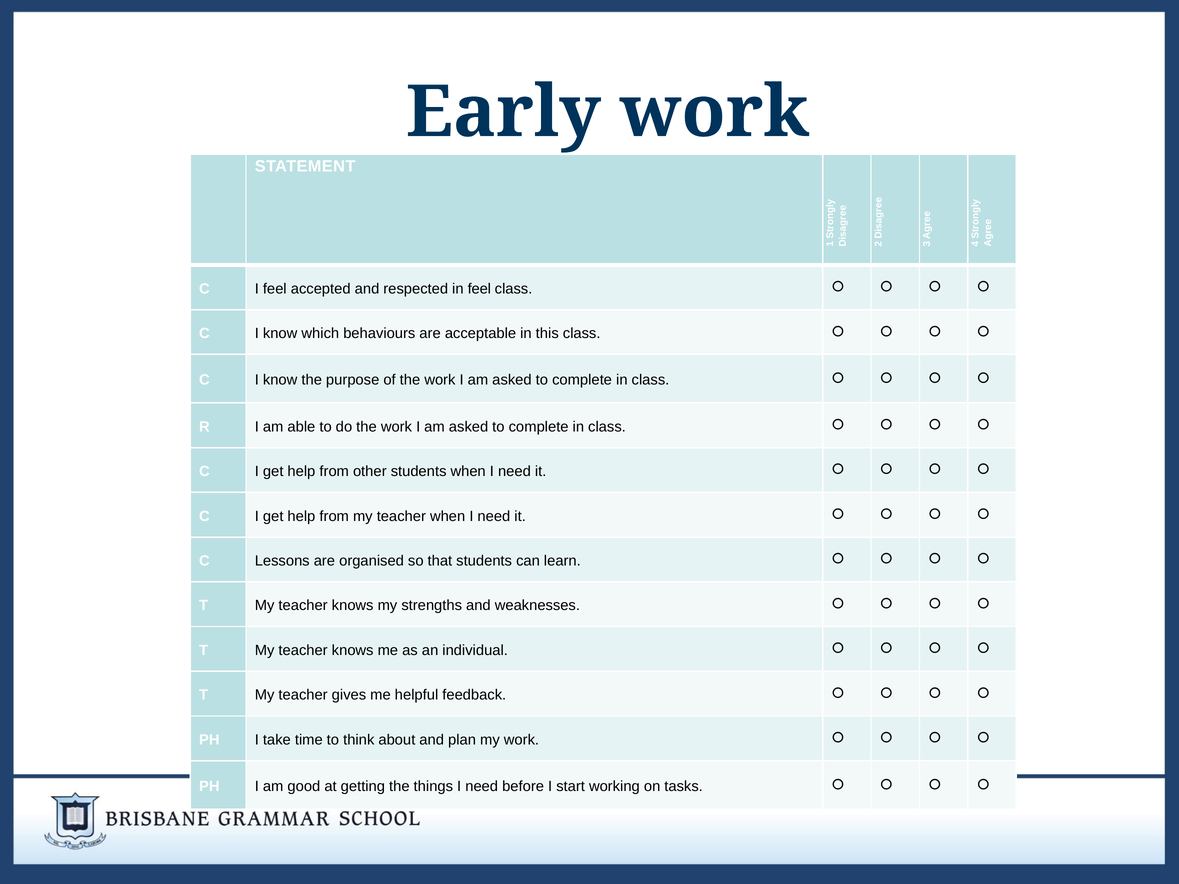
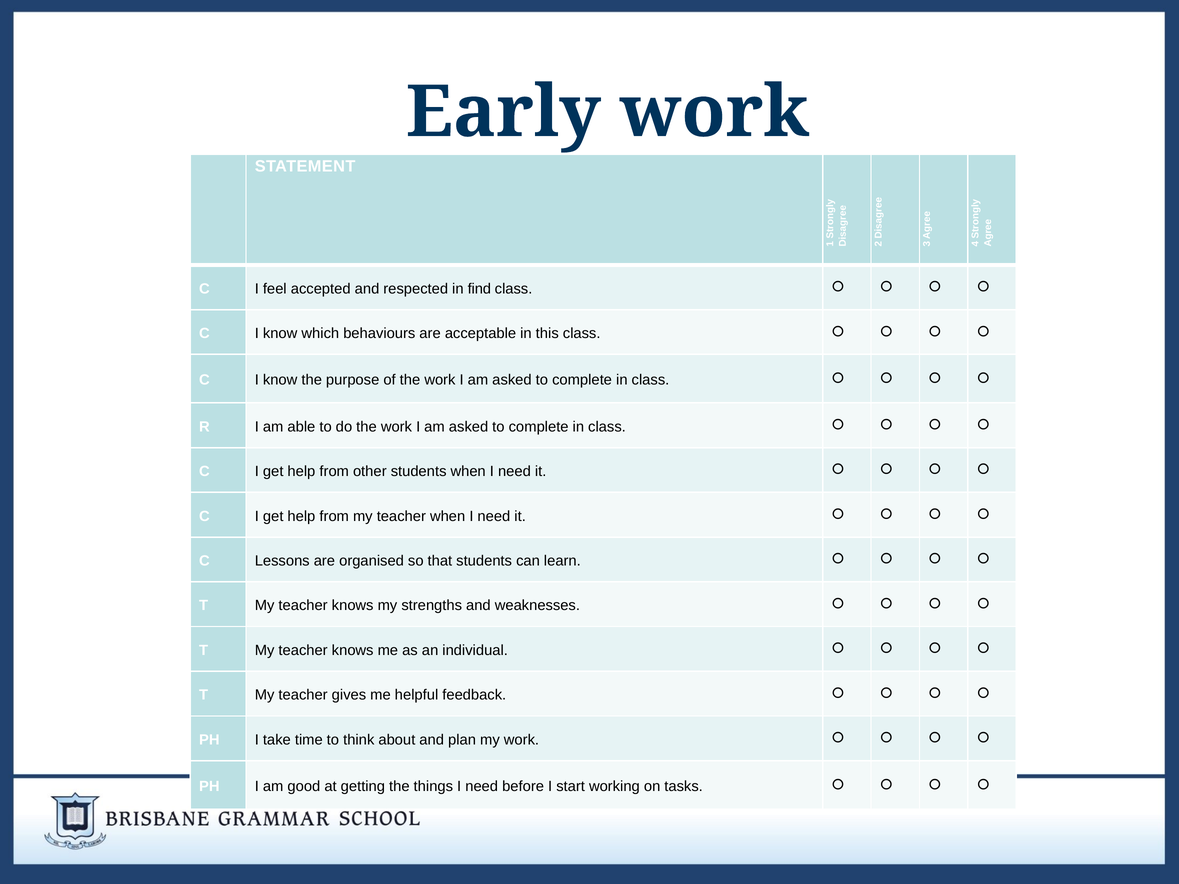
in feel: feel -> find
